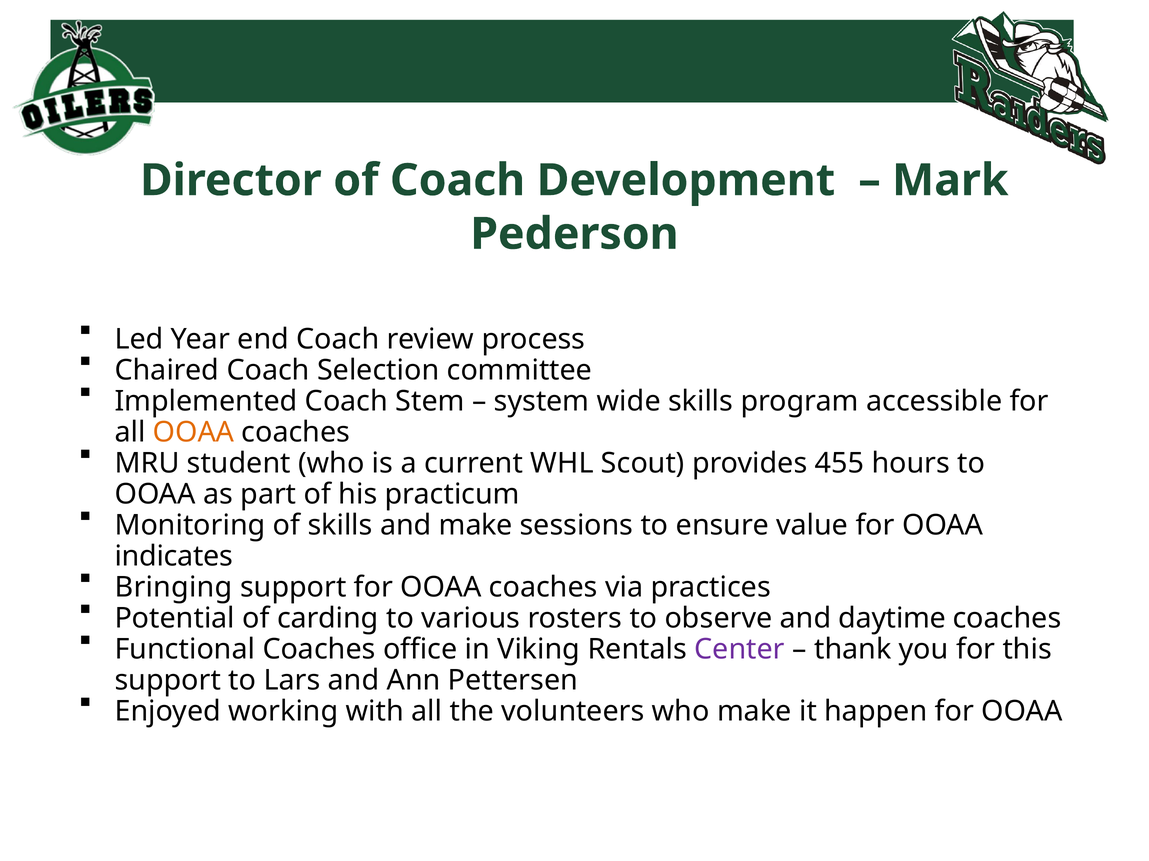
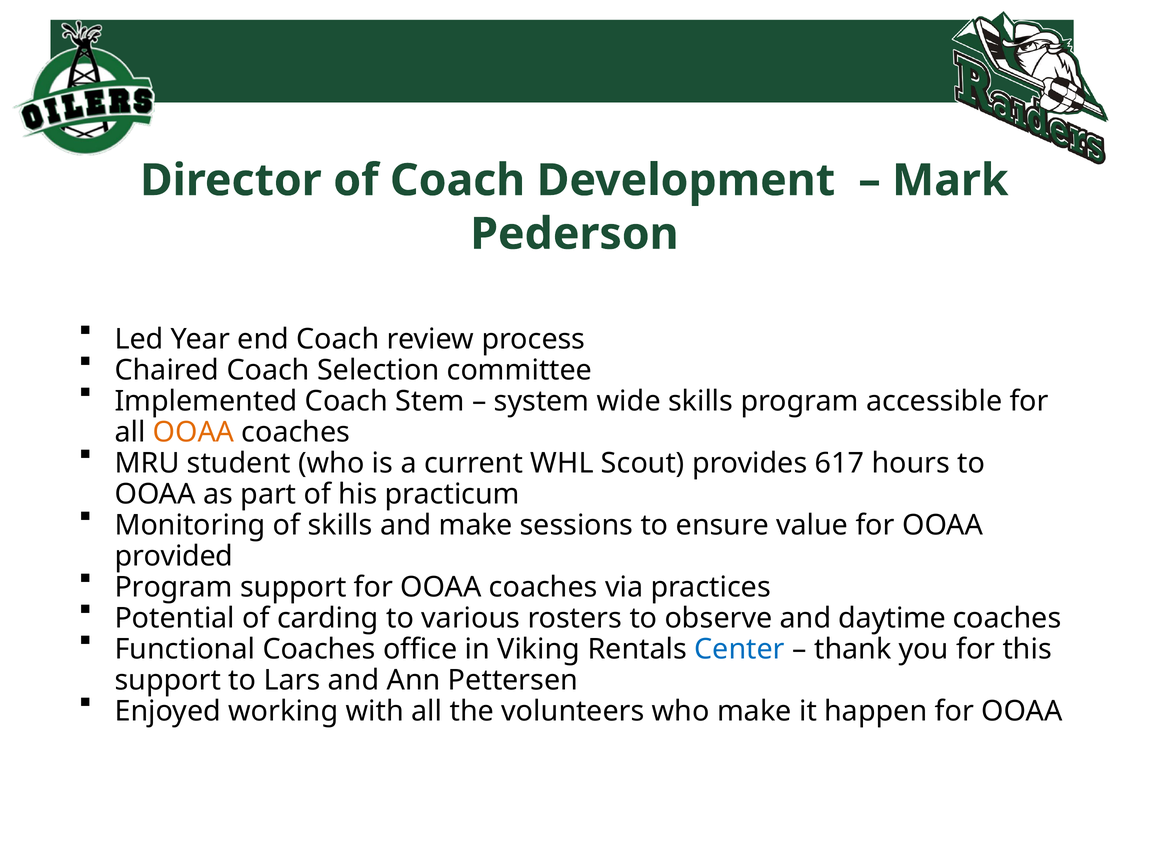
455: 455 -> 617
indicates: indicates -> provided
Bringing at (174, 588): Bringing -> Program
Center colour: purple -> blue
